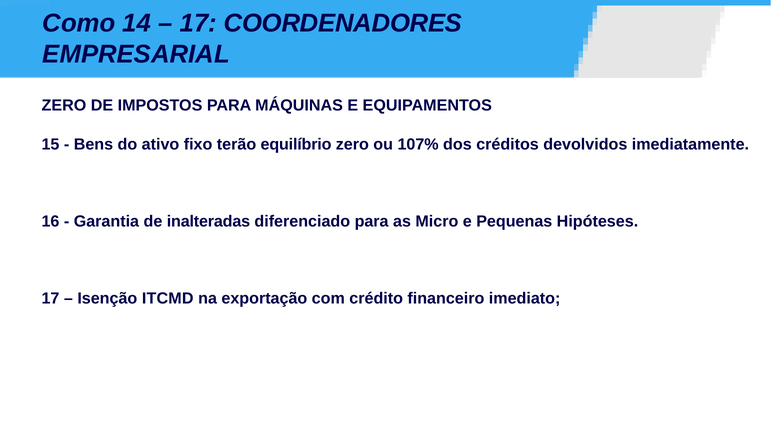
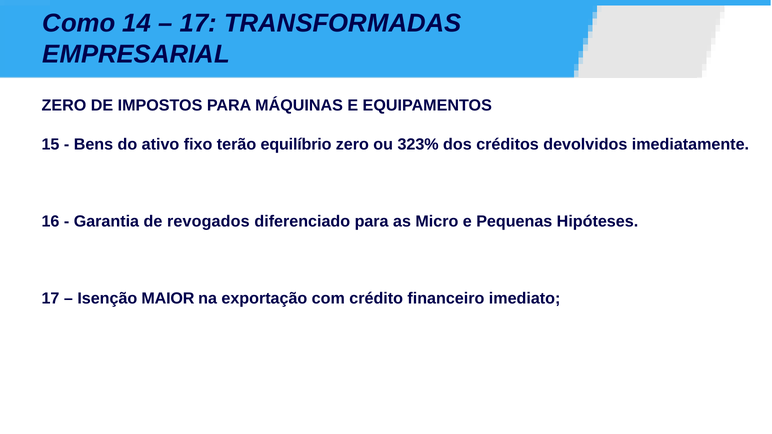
COORDENADORES: COORDENADORES -> TRANSFORMADAS
107%: 107% -> 323%
inalteradas: inalteradas -> revogados
ITCMD: ITCMD -> MAIOR
